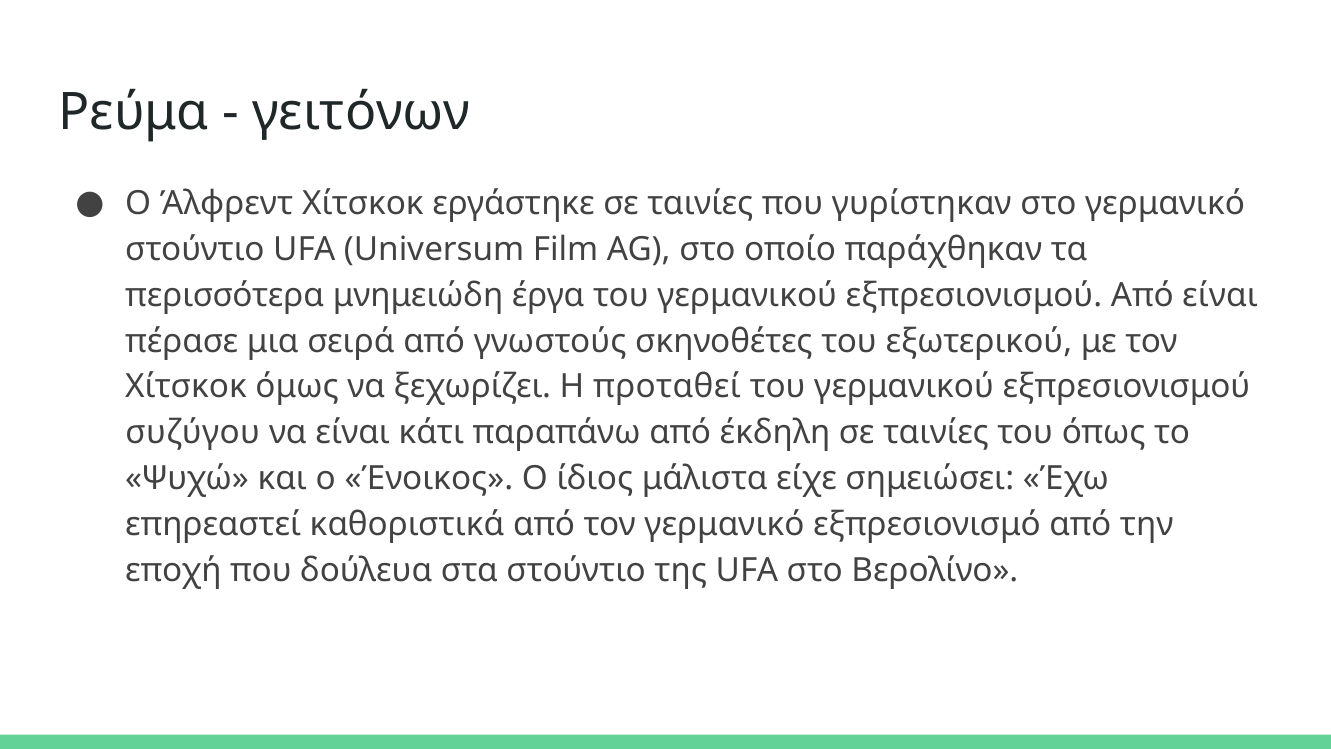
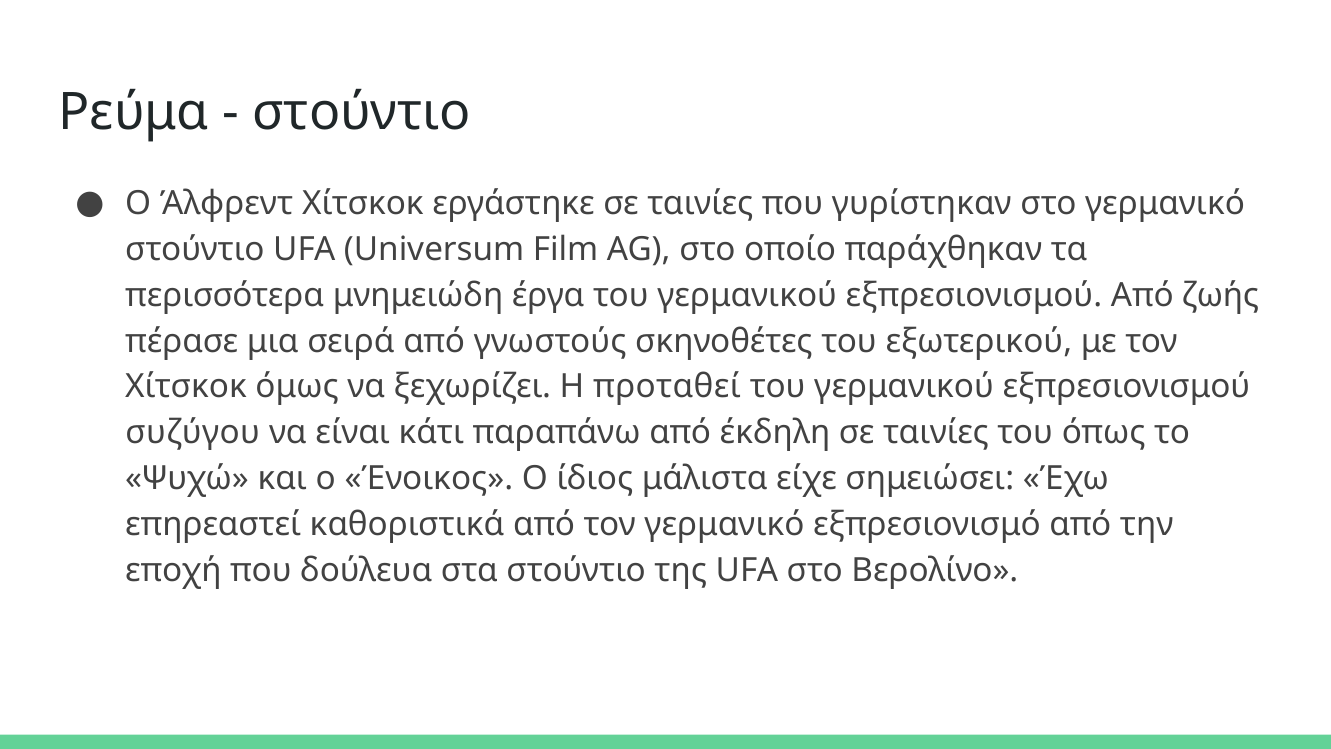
γειτόνων at (361, 113): γειτόνων -> στούντιο
Από είναι: είναι -> ζωής
